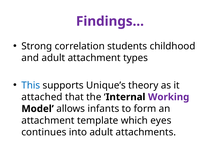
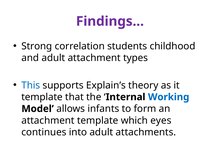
Unique’s: Unique’s -> Explain’s
attached at (42, 97): attached -> template
Working colour: purple -> blue
